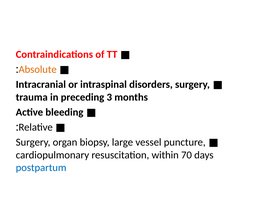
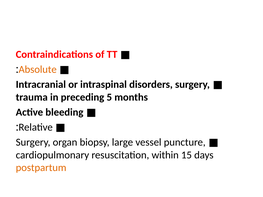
3: 3 -> 5
70: 70 -> 15
postpartum colour: blue -> orange
